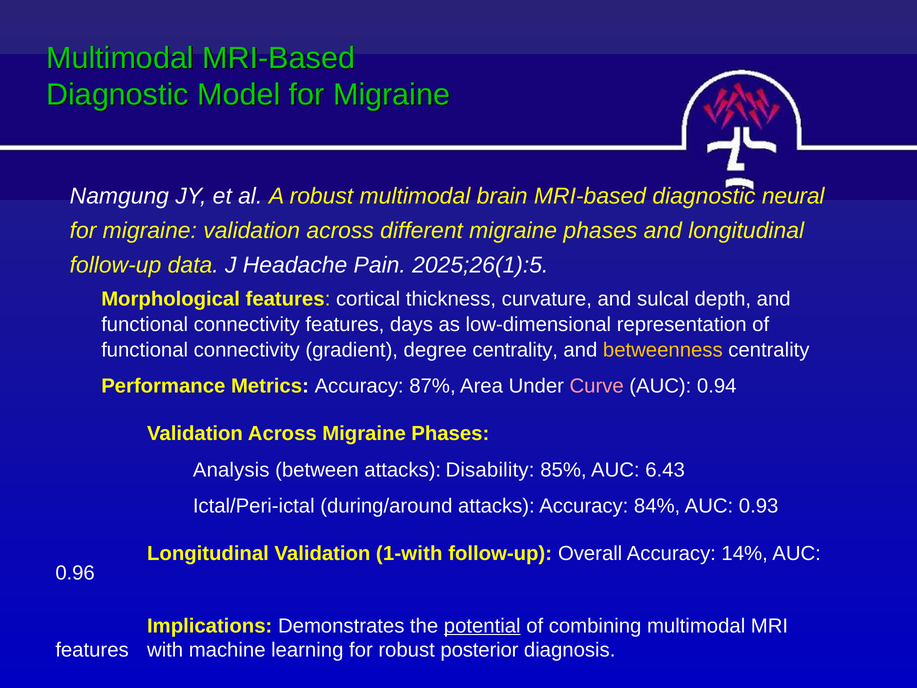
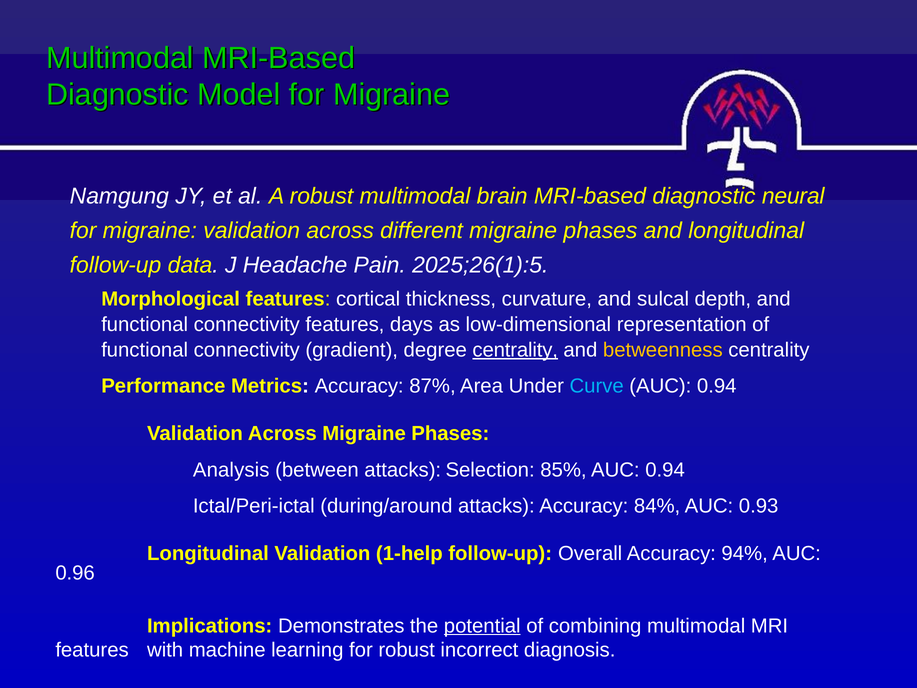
centrality at (515, 350) underline: none -> present
Curve colour: pink -> light blue
Disability: Disability -> Selection
85% AUC 6.43: 6.43 -> 0.94
1-with: 1-with -> 1-help
14%: 14% -> 94%
posterior: posterior -> incorrect
